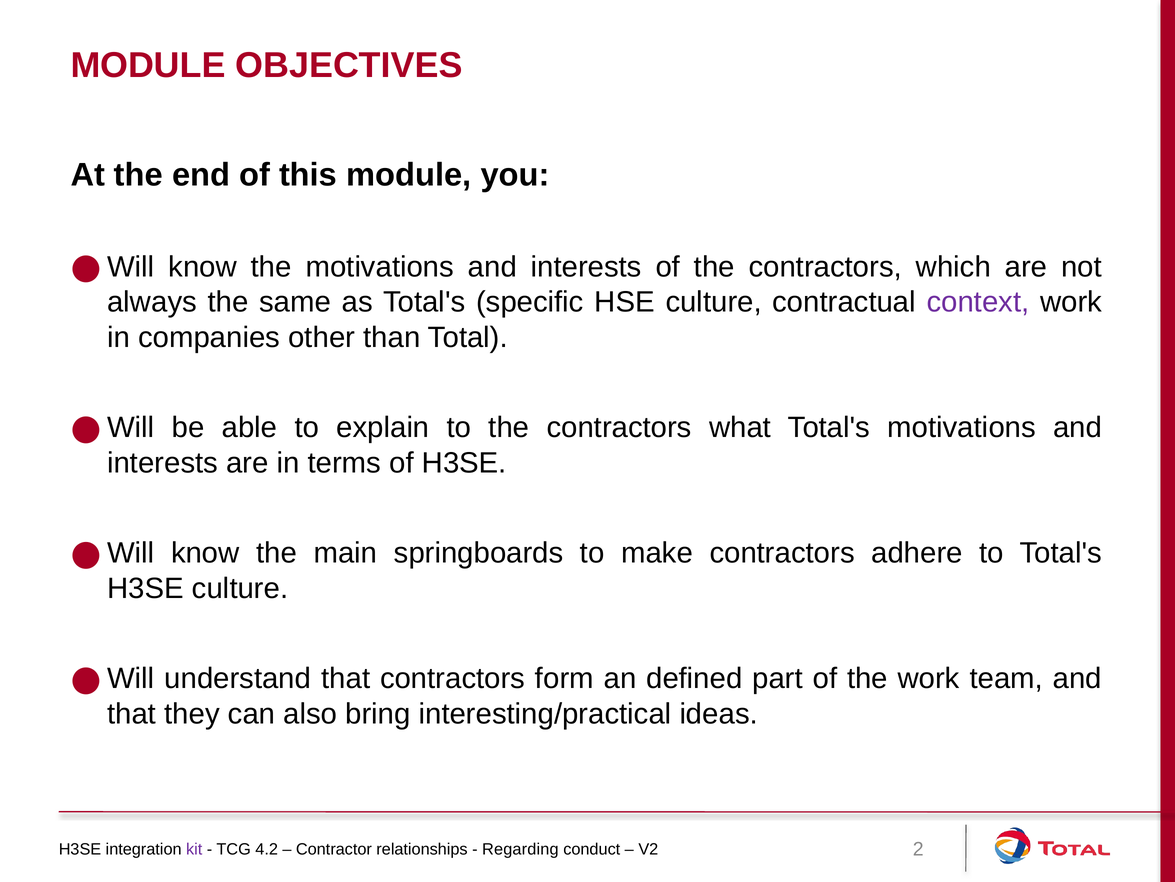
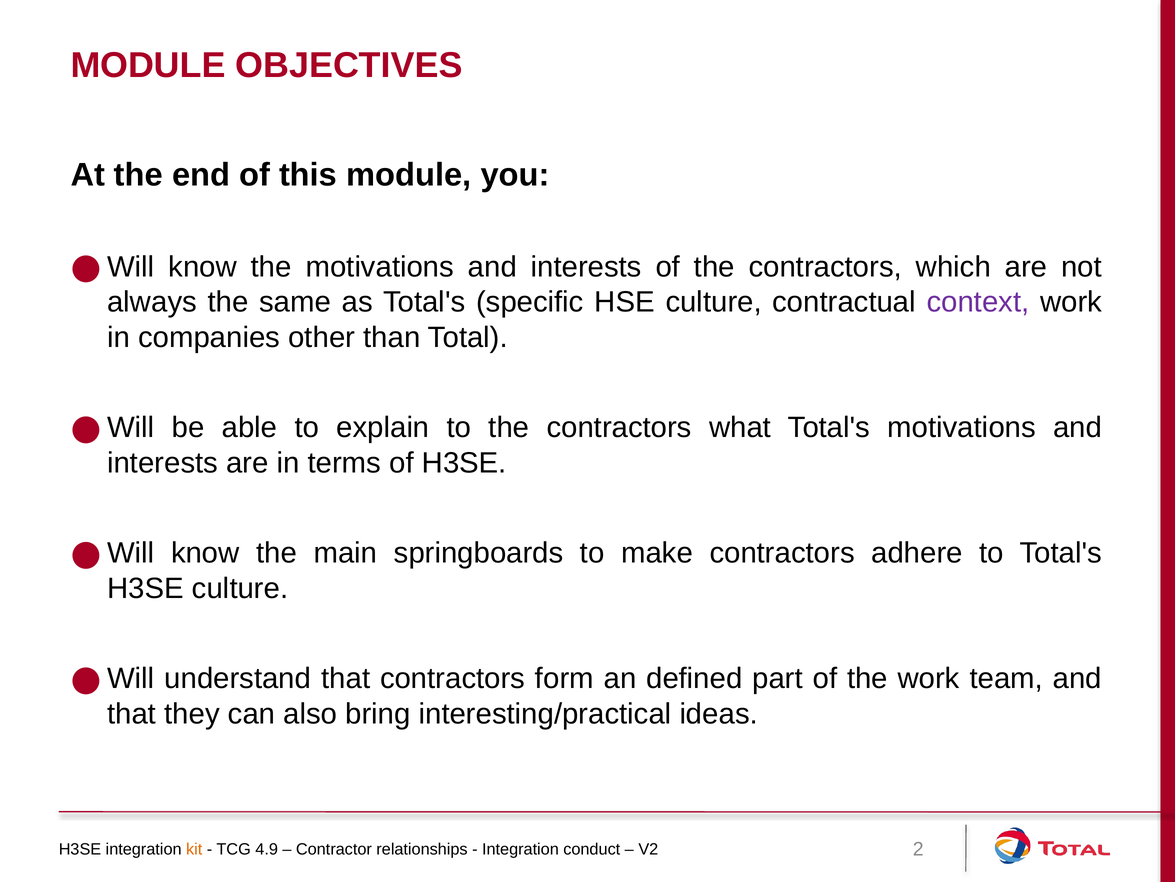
kit colour: purple -> orange
4.2: 4.2 -> 4.9
Regarding at (520, 848): Regarding -> Integration
